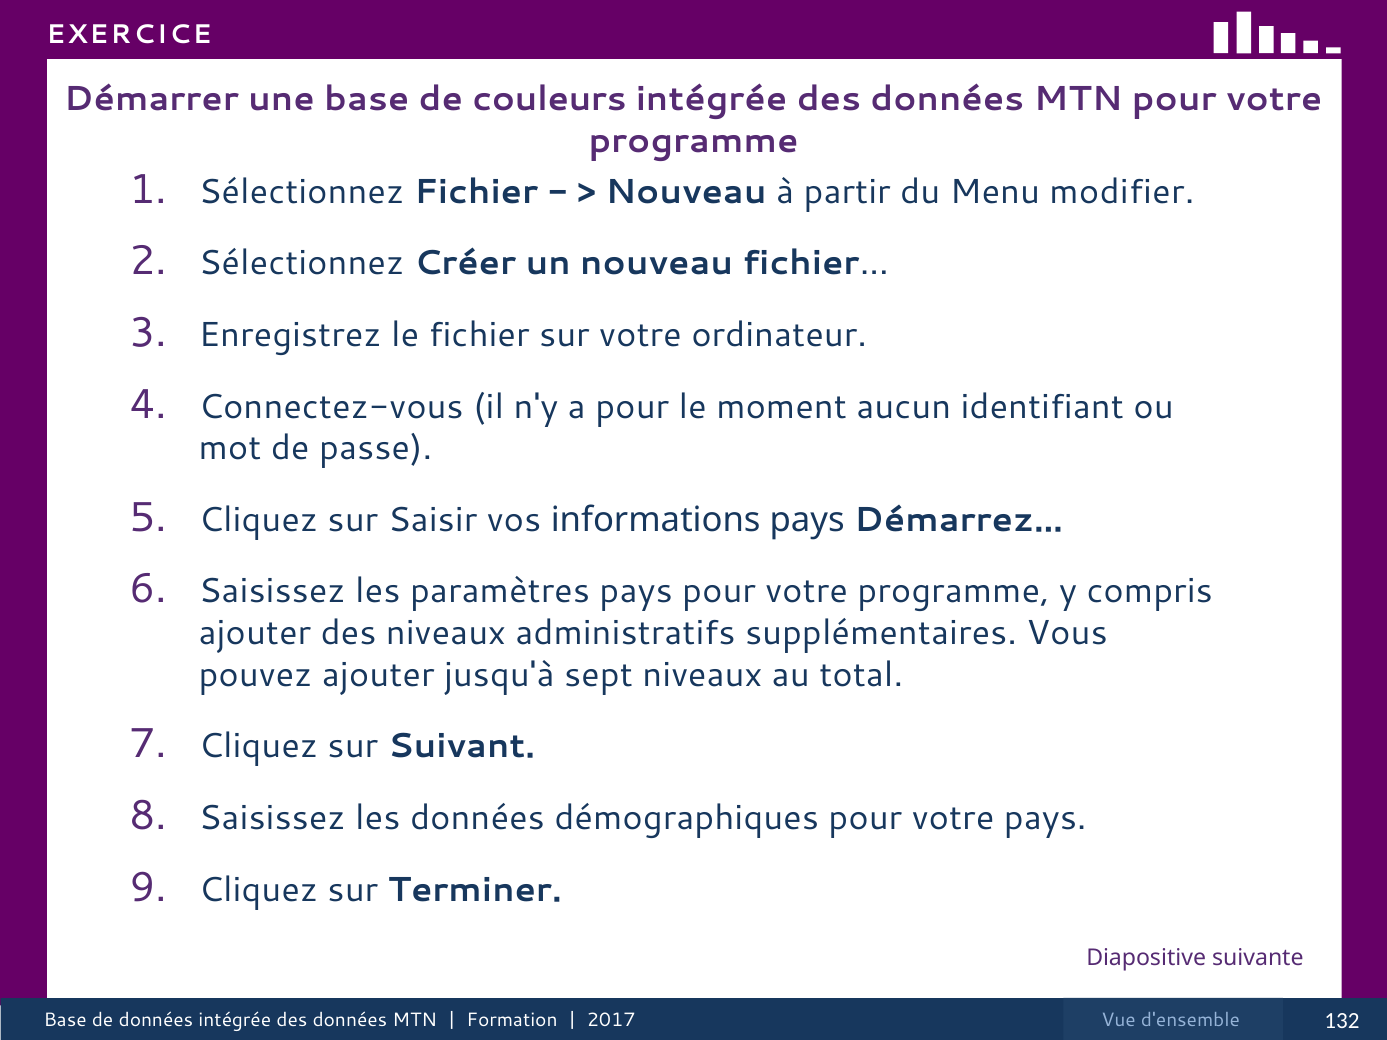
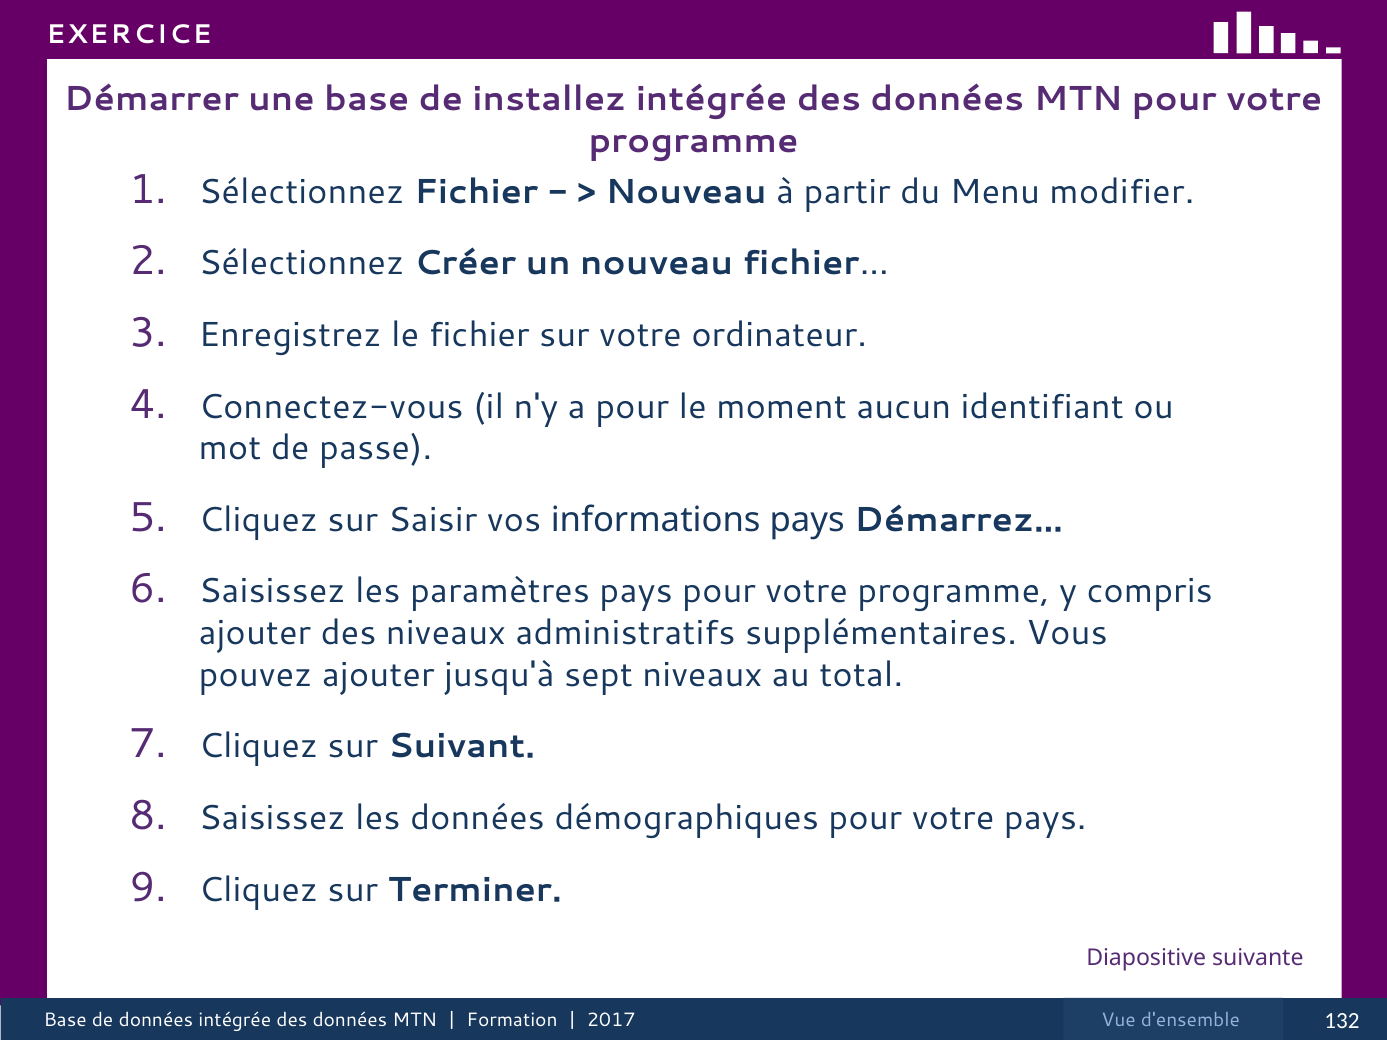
couleurs: couleurs -> installez
